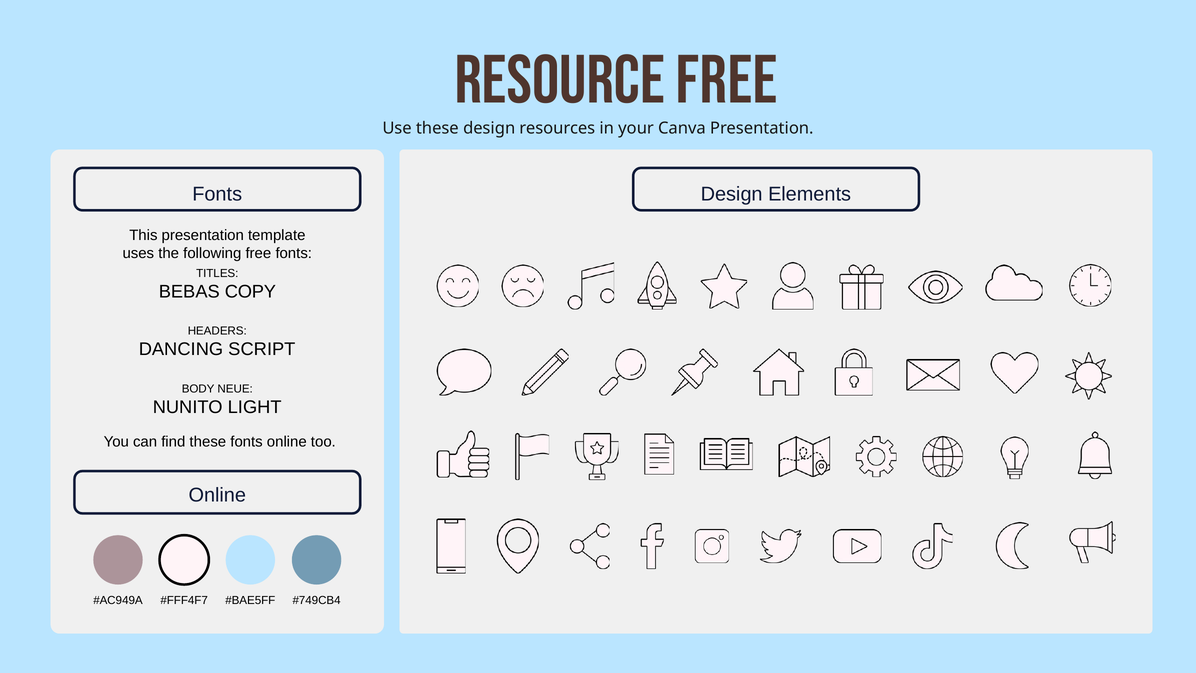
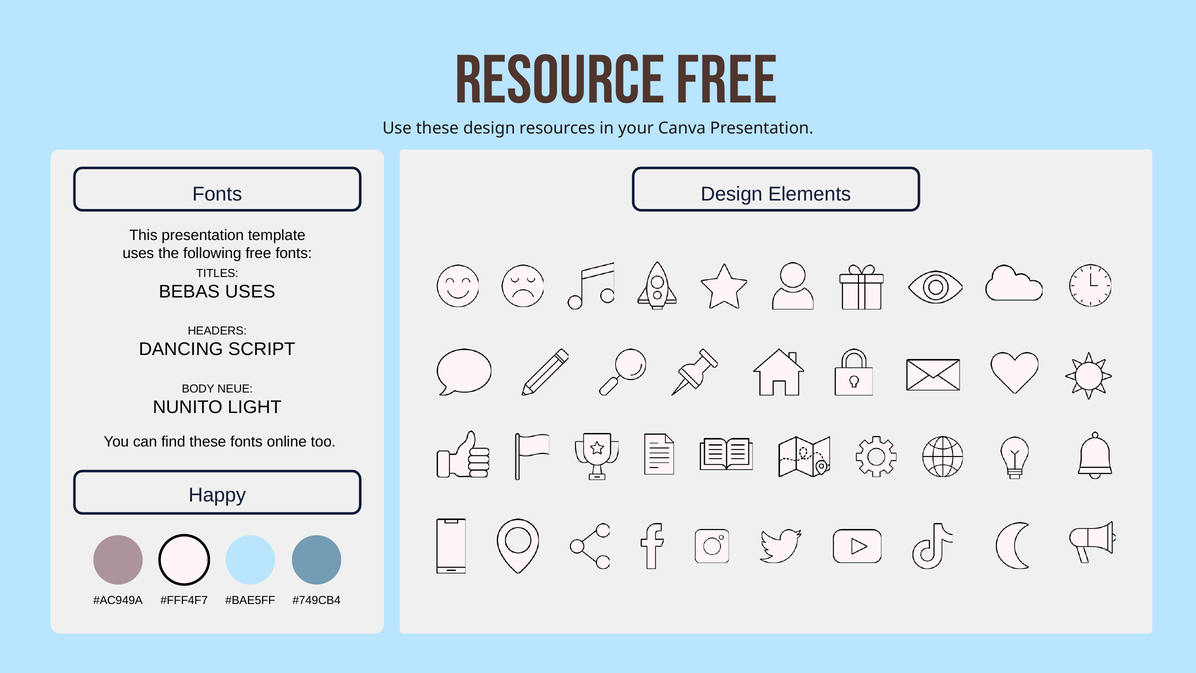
BEBAS COPY: COPY -> USES
Online at (217, 495): Online -> Happy
